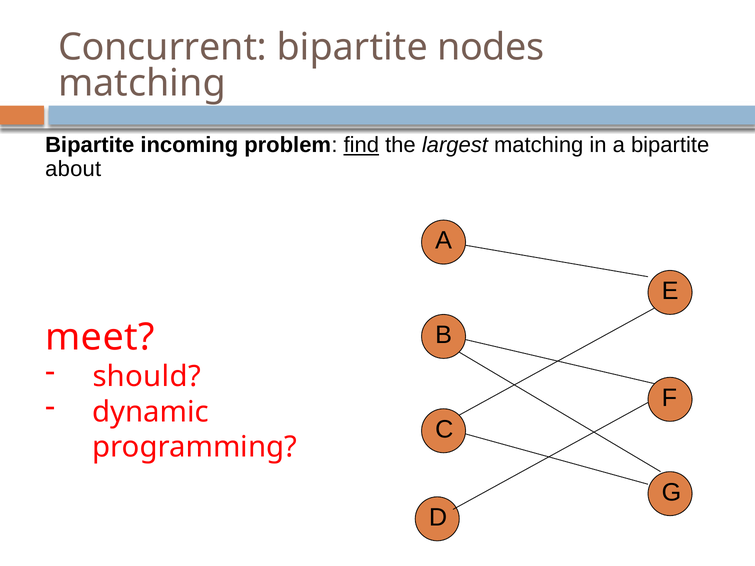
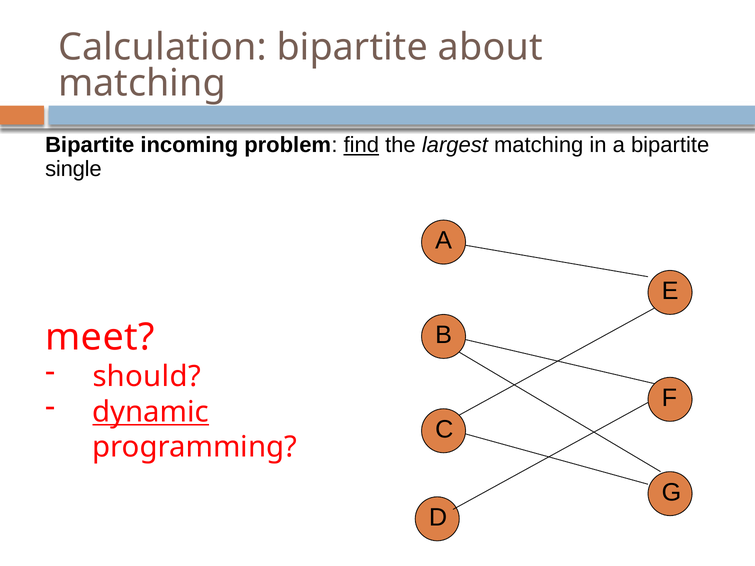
Concurrent: Concurrent -> Calculation
nodes: nodes -> about
about: about -> single
dynamic underline: none -> present
